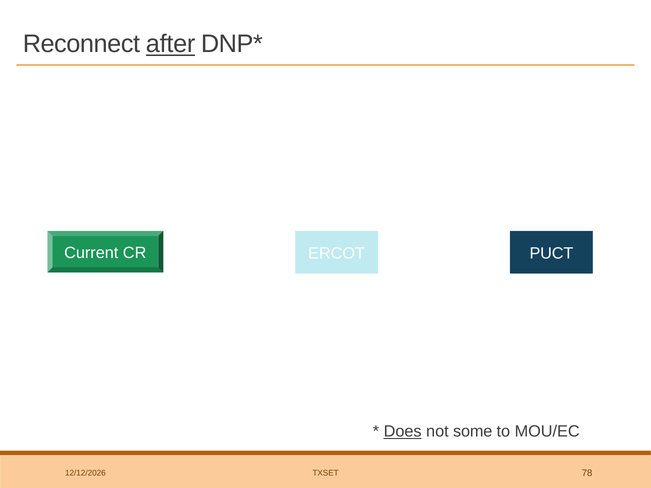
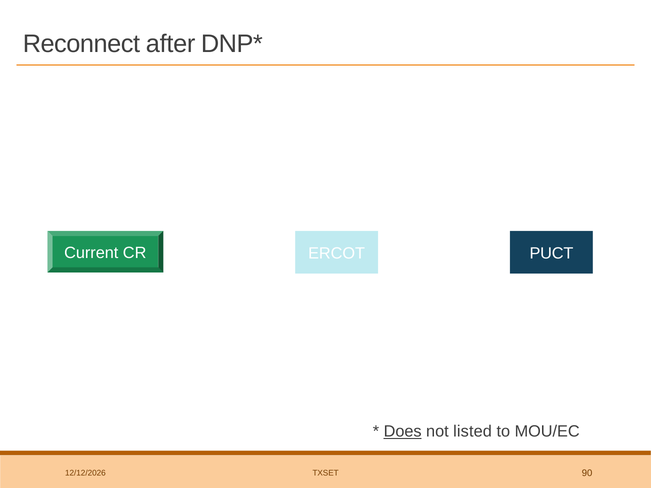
after underline: present -> none
some: some -> listed
78: 78 -> 90
